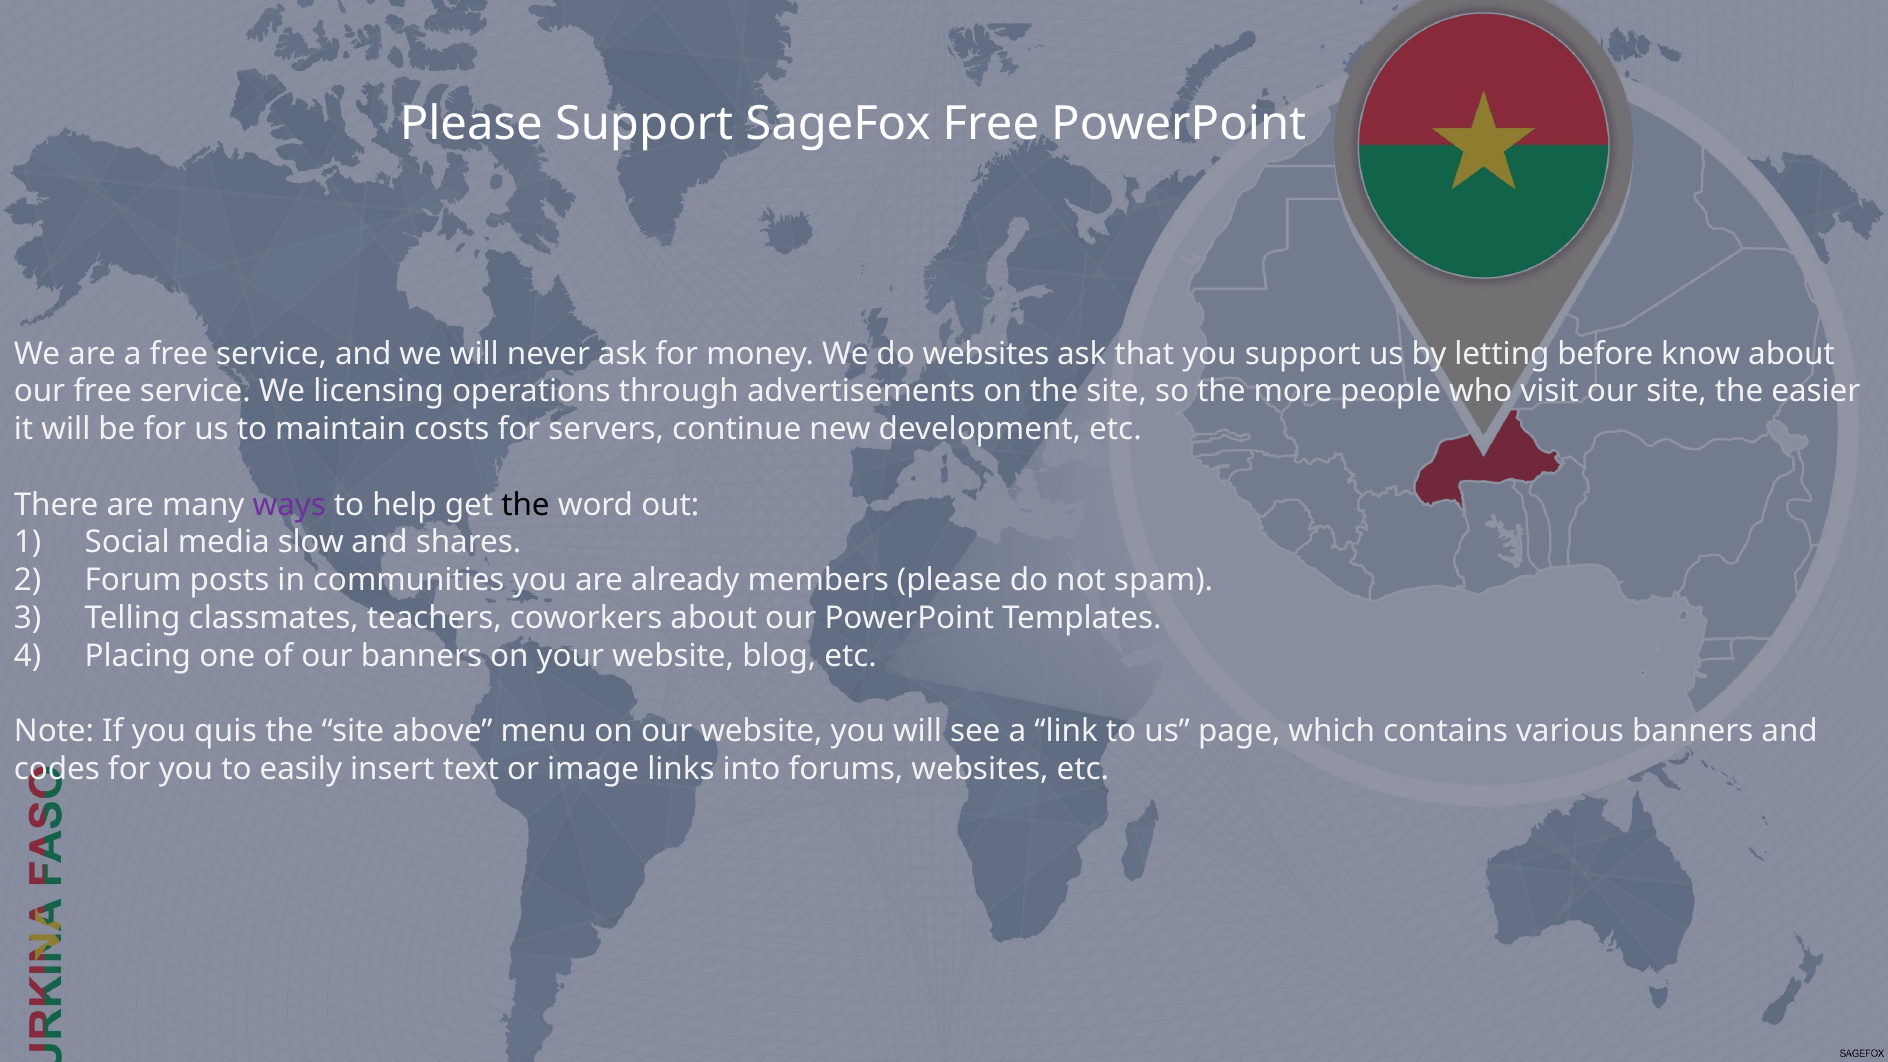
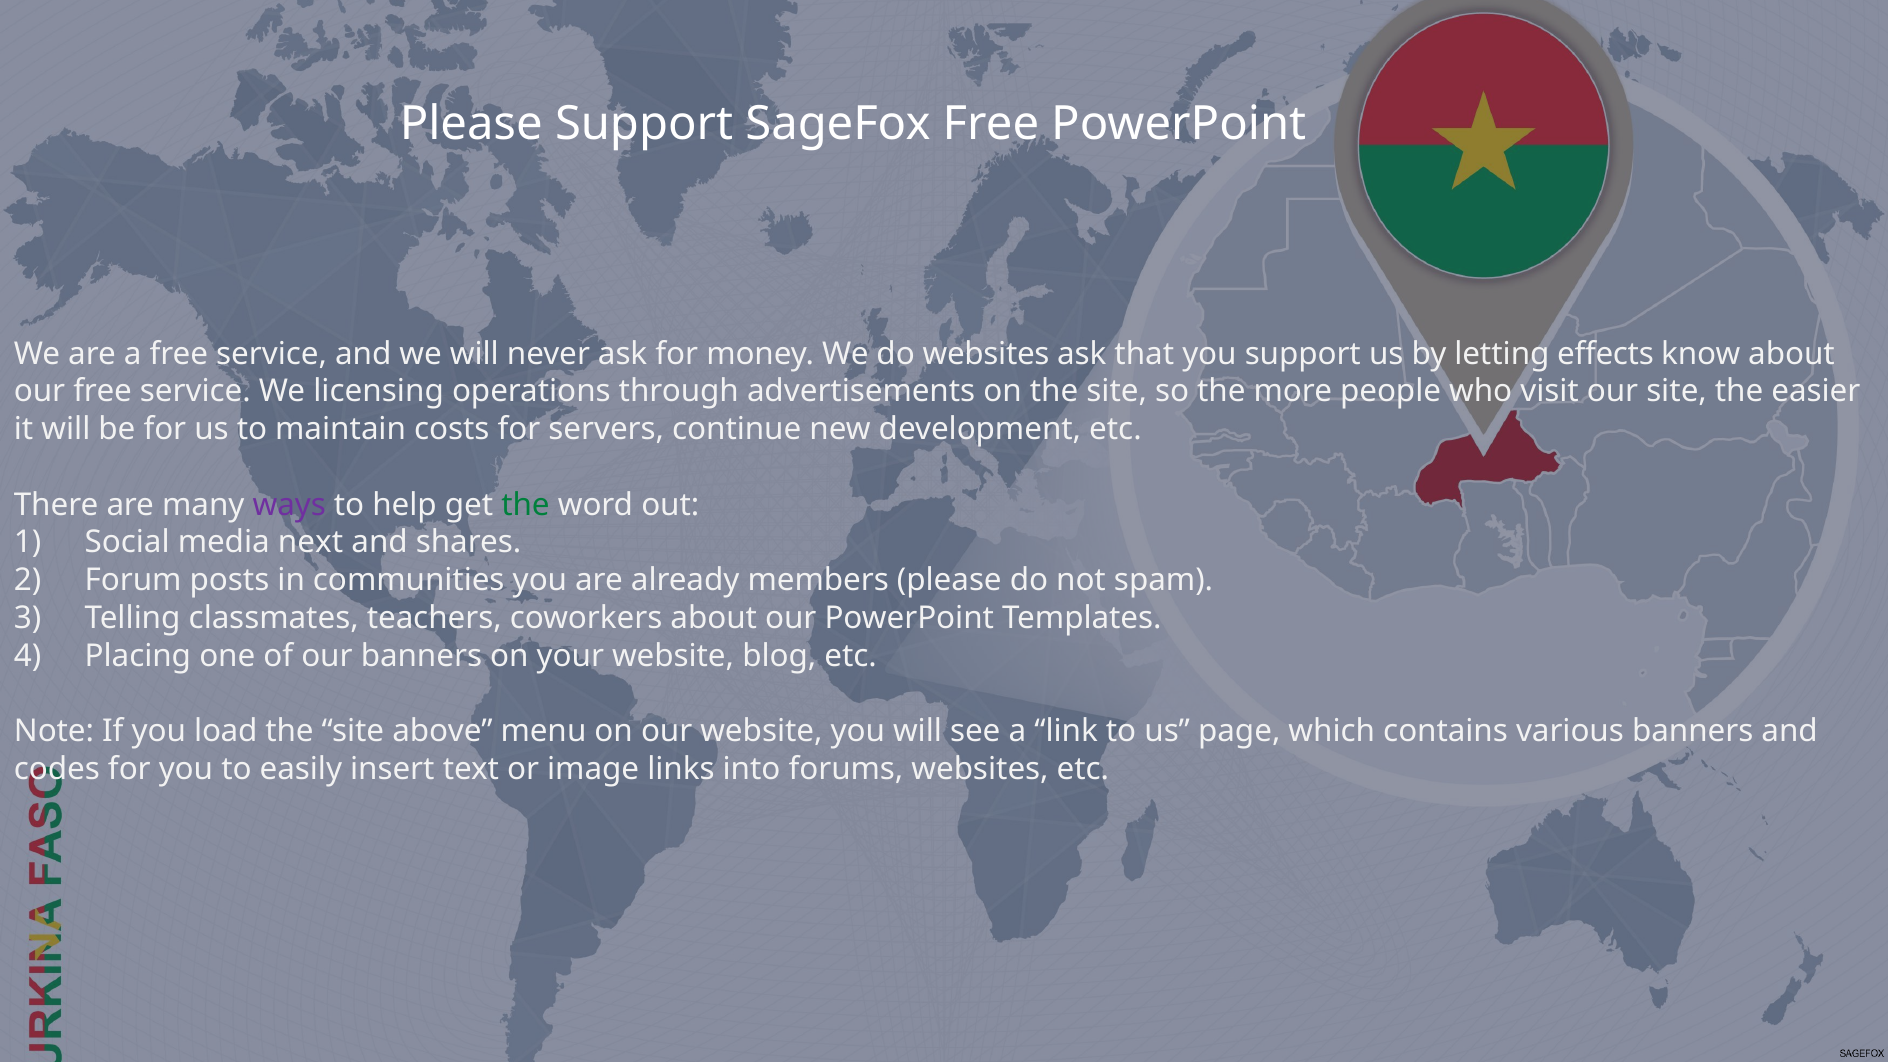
before: before -> effects
the at (525, 505) colour: black -> green
slow: slow -> next
quis: quis -> load
